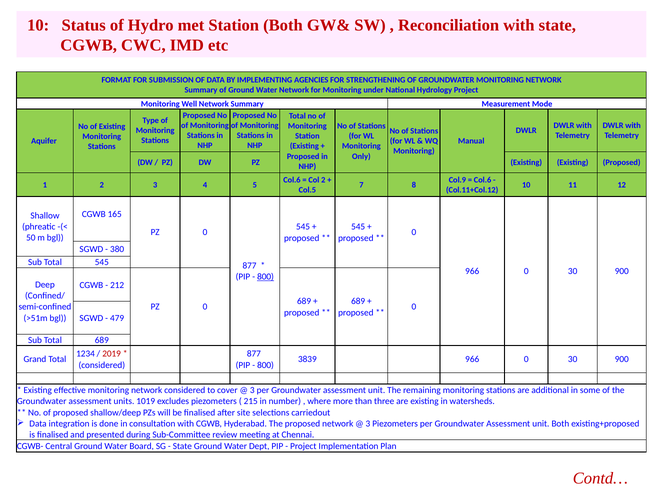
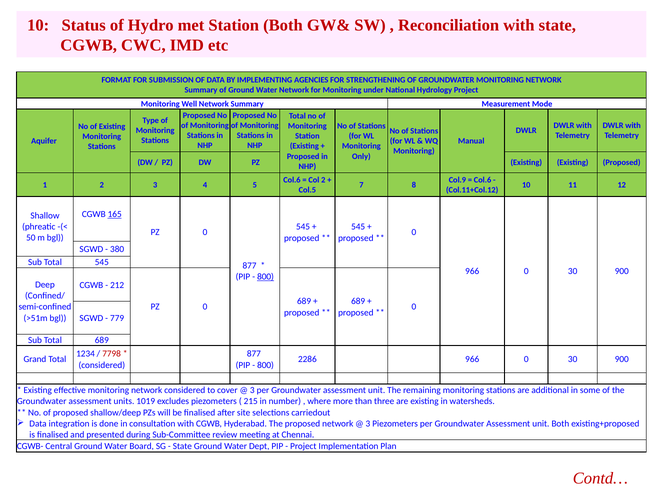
165 underline: none -> present
479: 479 -> 779
2019: 2019 -> 7798
3839: 3839 -> 2286
